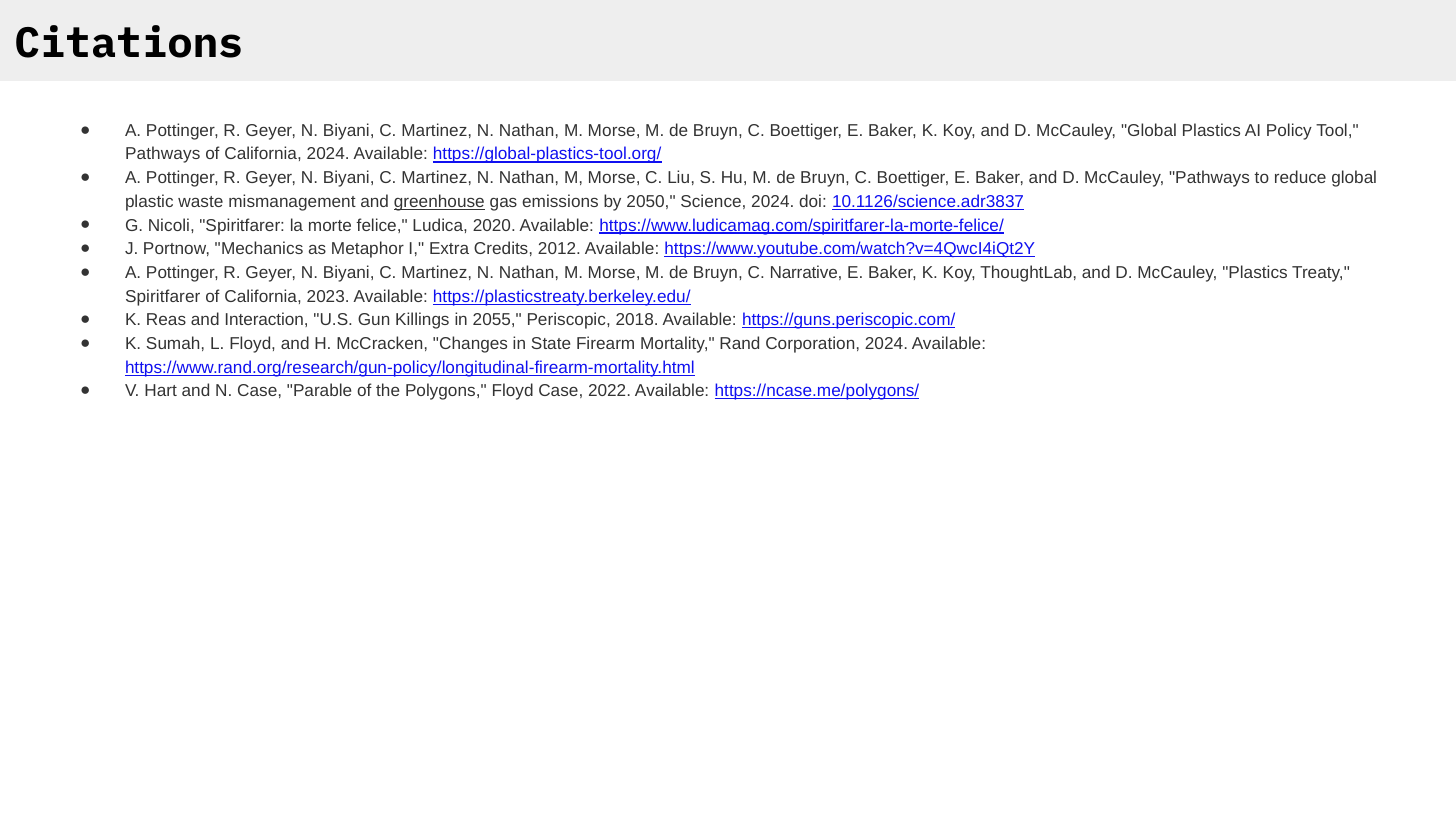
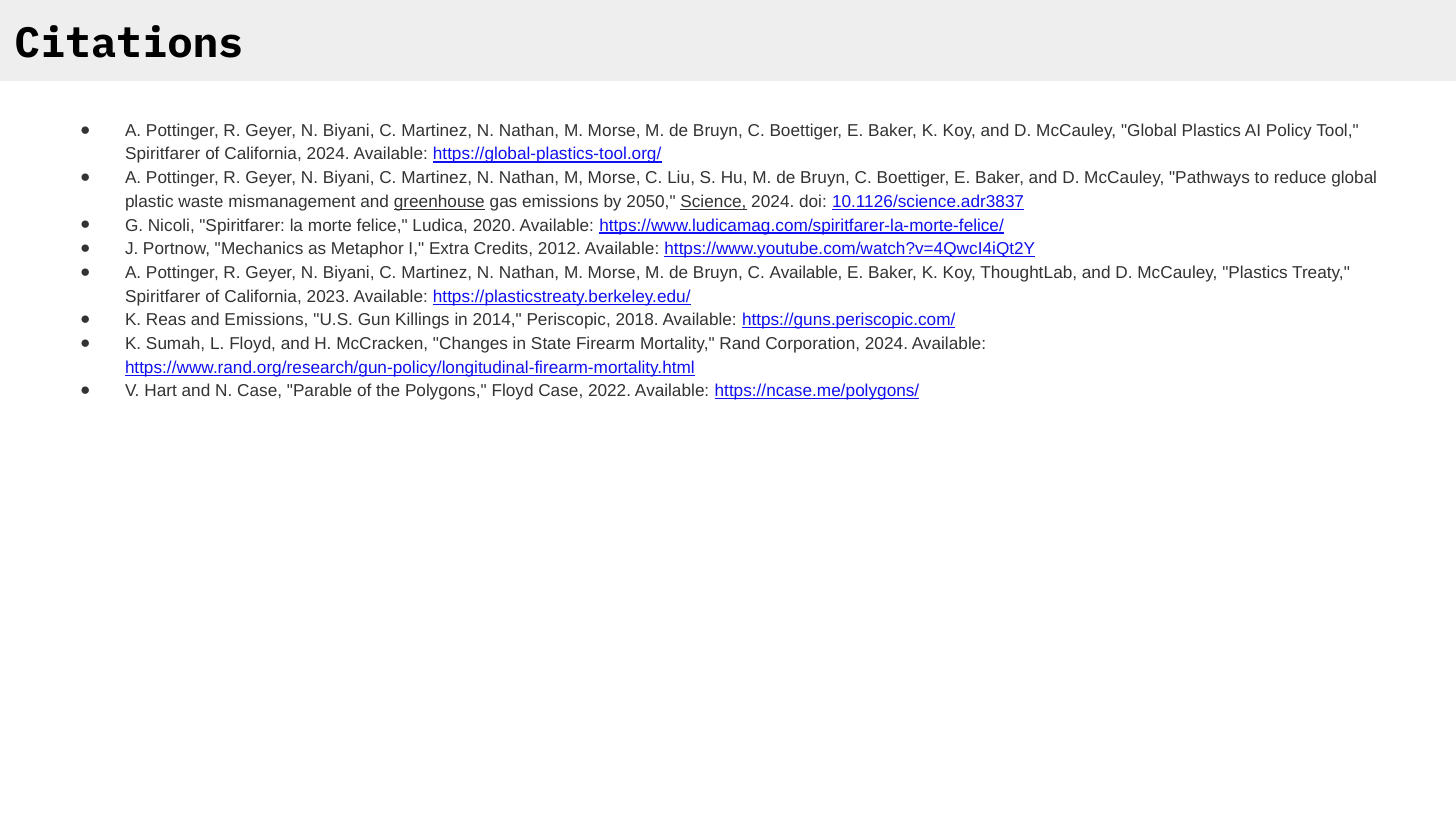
Pathways at (163, 154): Pathways -> Spiritfarer
Science underline: none -> present
C Narrative: Narrative -> Available
and Interaction: Interaction -> Emissions
2055: 2055 -> 2014
